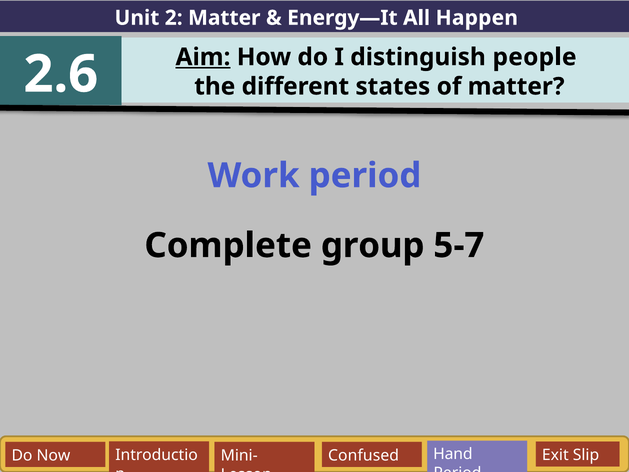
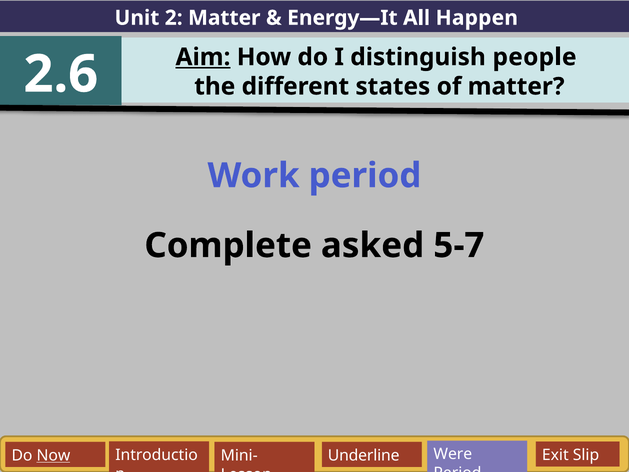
group: group -> asked
Hand: Hand -> Were
Now underline: none -> present
Confused: Confused -> Underline
